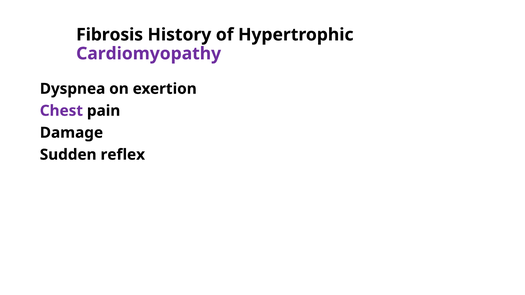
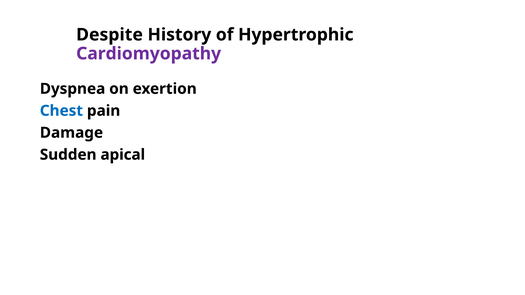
Fibrosis: Fibrosis -> Despite
Chest colour: purple -> blue
reflex: reflex -> apical
